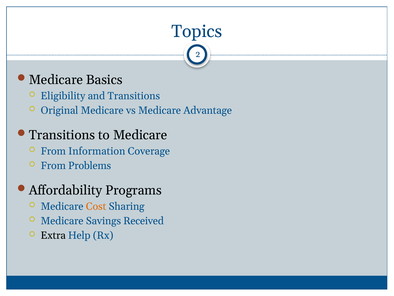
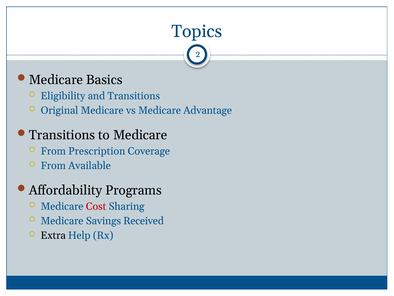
Information: Information -> Prescription
Problems: Problems -> Available
Cost colour: orange -> red
